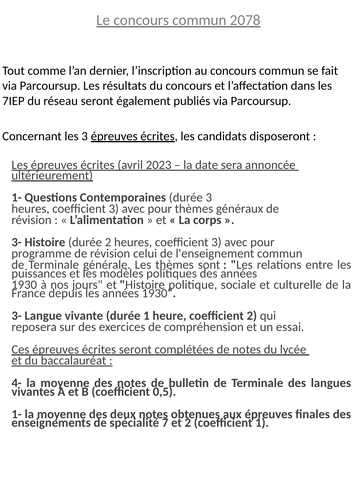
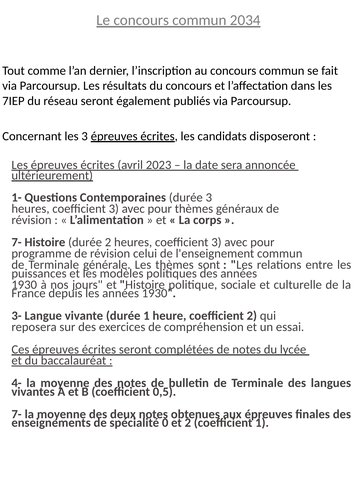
2078: 2078 -> 2034
3- at (17, 242): 3- -> 7-
1- at (17, 414): 1- -> 7-
7: 7 -> 0
